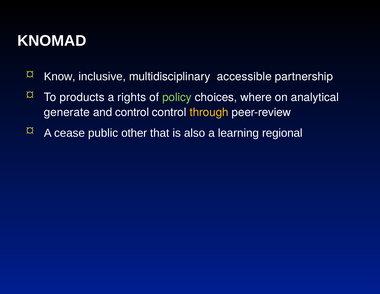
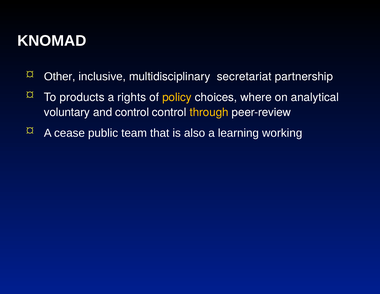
Know: Know -> Other
accessible: accessible -> secretariat
policy colour: light green -> yellow
generate: generate -> voluntary
other: other -> team
regional: regional -> working
